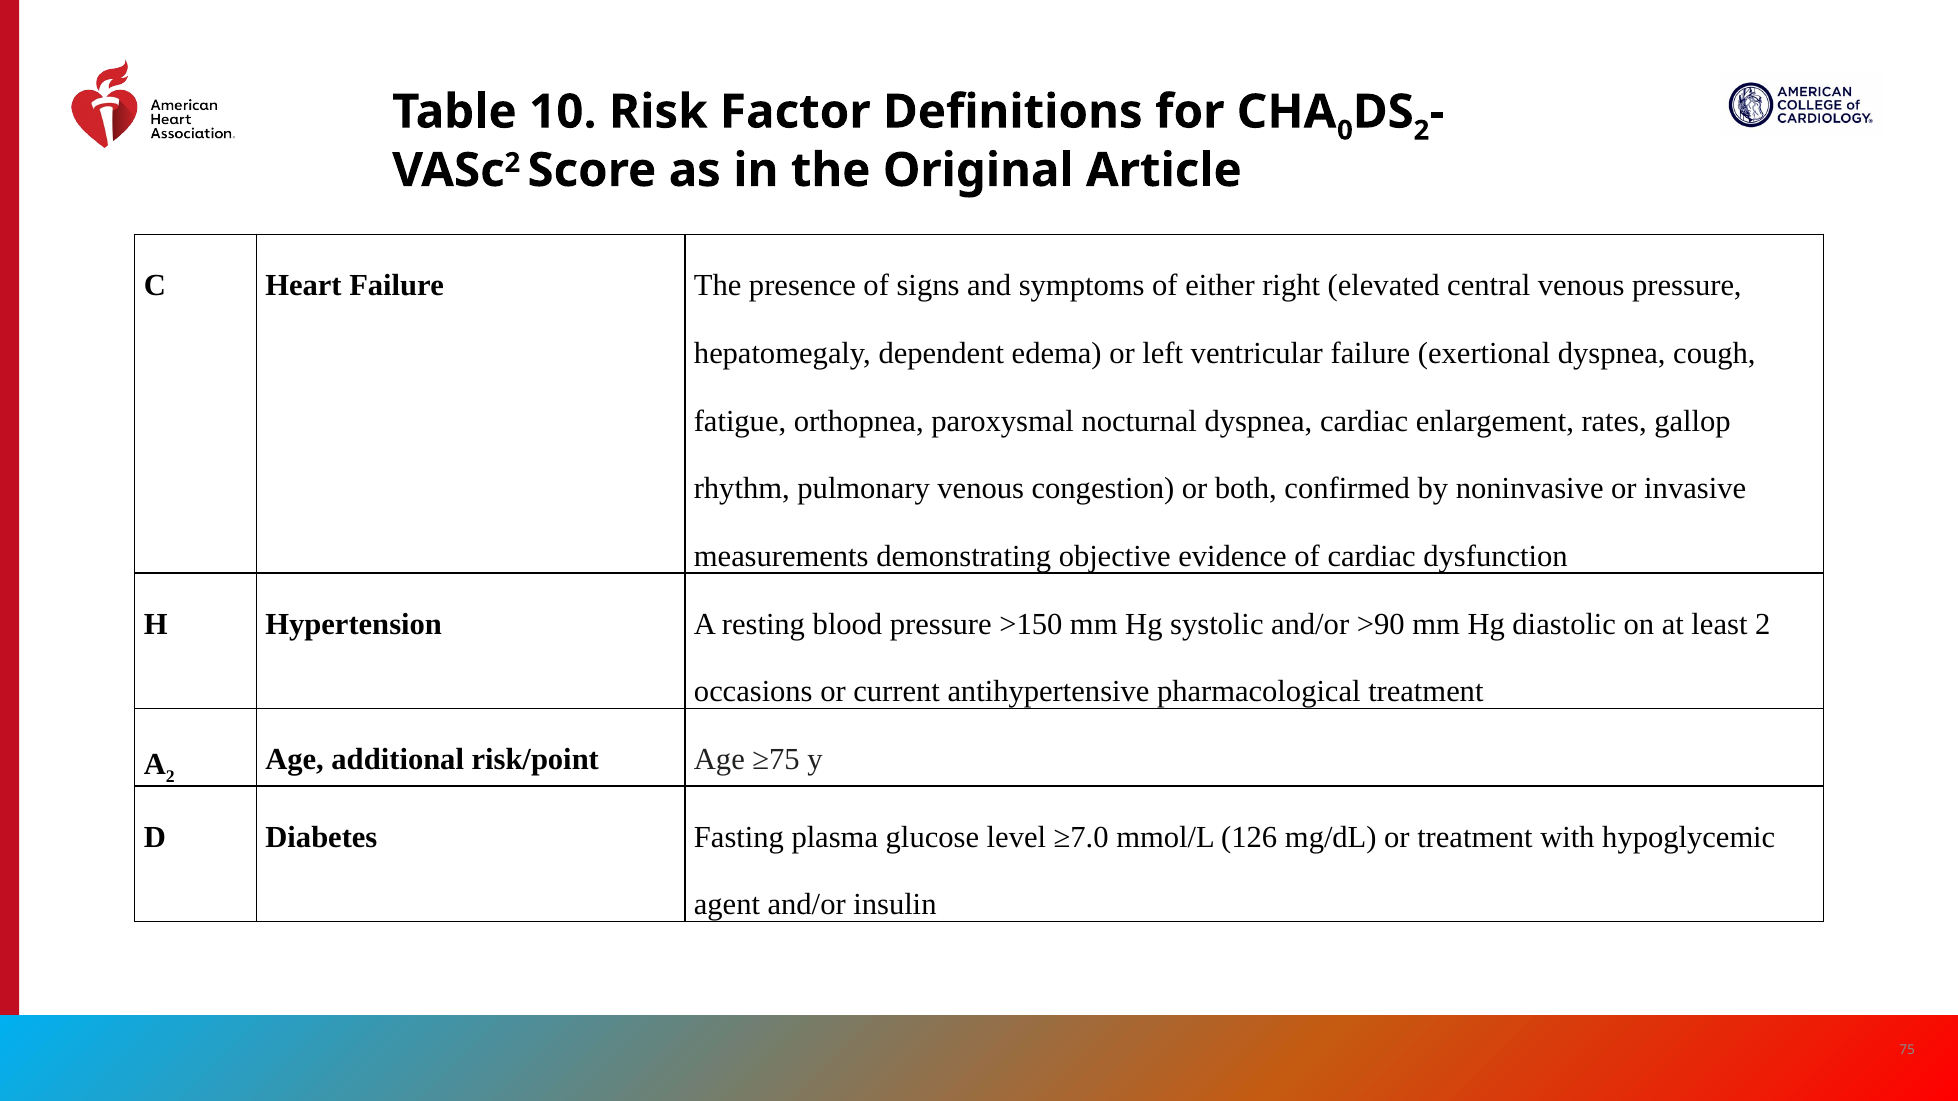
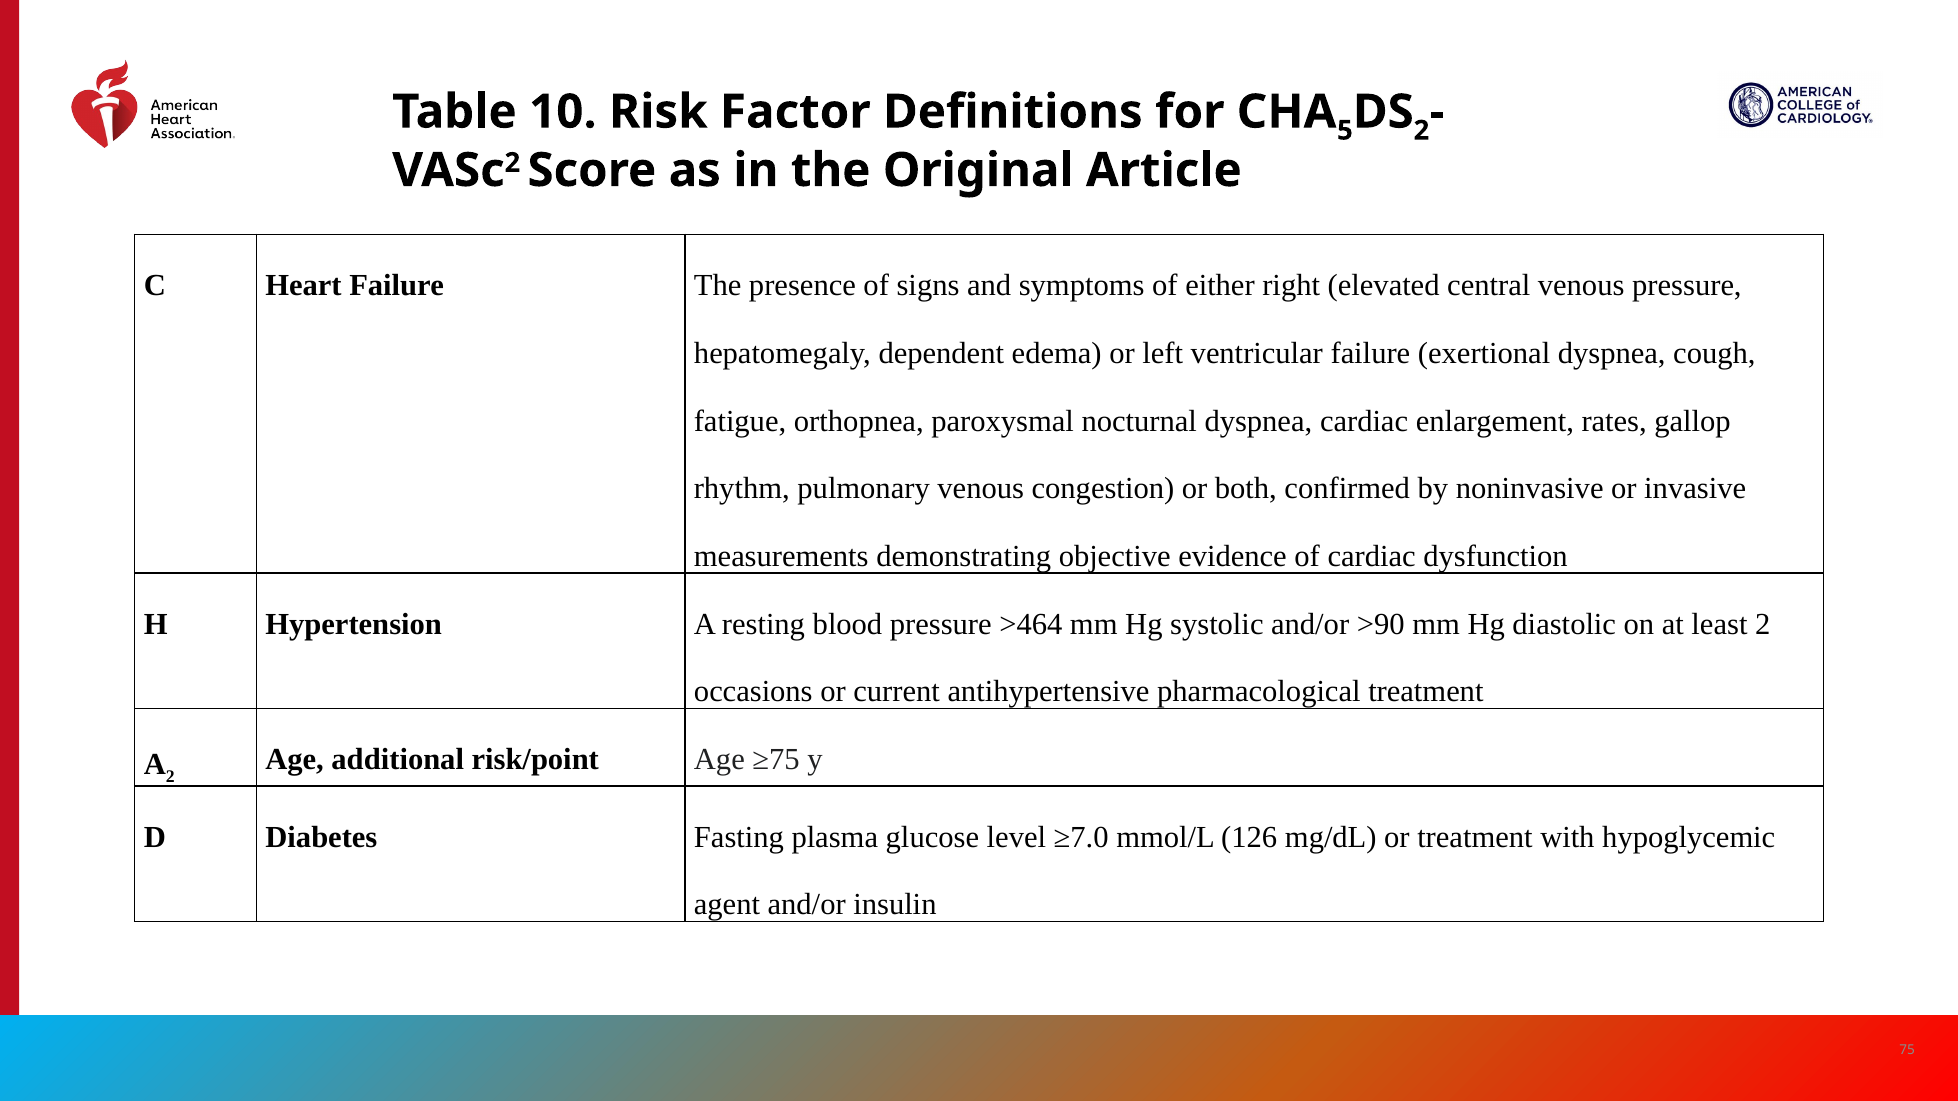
0: 0 -> 5
>150: >150 -> >464
